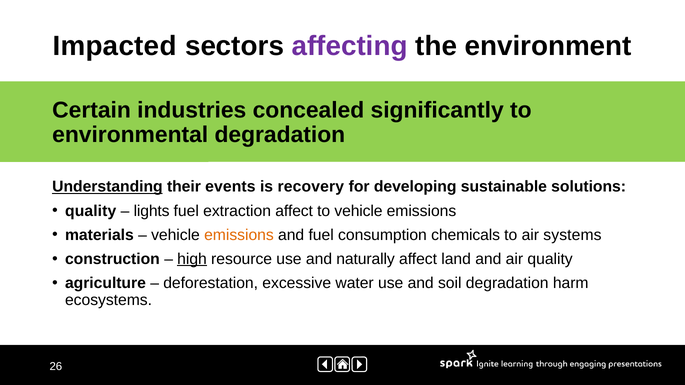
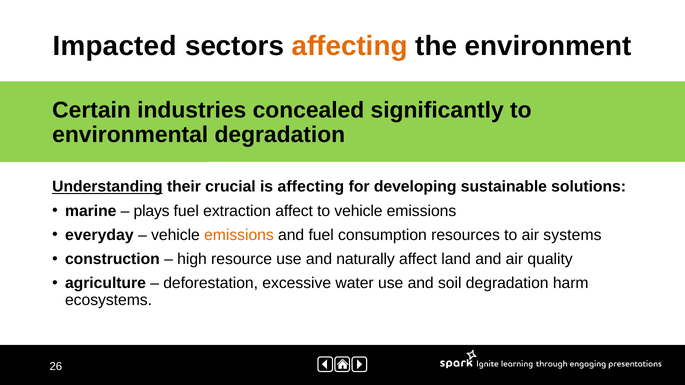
affecting at (350, 46) colour: purple -> orange
events: events -> crucial
is recovery: recovery -> affecting
quality at (91, 211): quality -> marine
lights: lights -> plays
materials: materials -> everyday
chemicals: chemicals -> resources
high underline: present -> none
